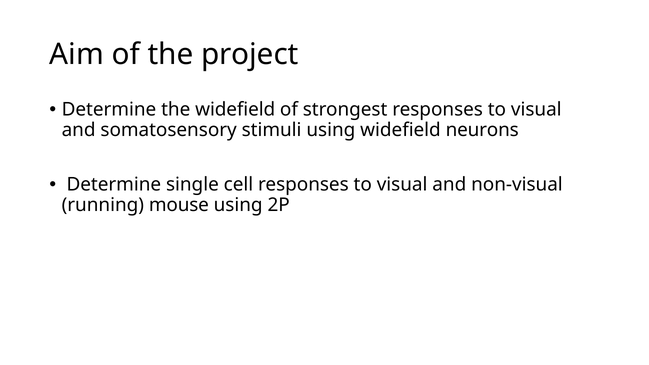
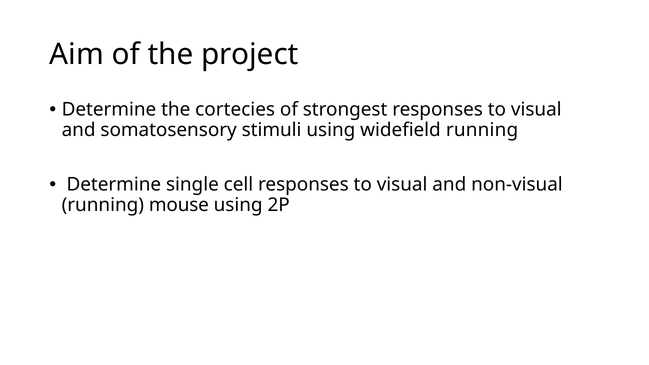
the widefield: widefield -> cortecies
widefield neurons: neurons -> running
